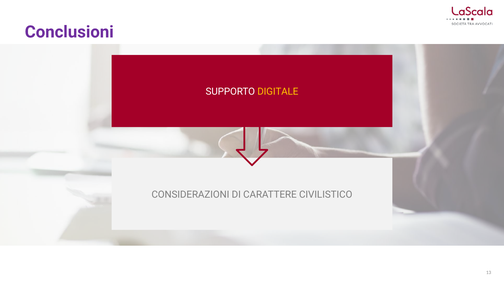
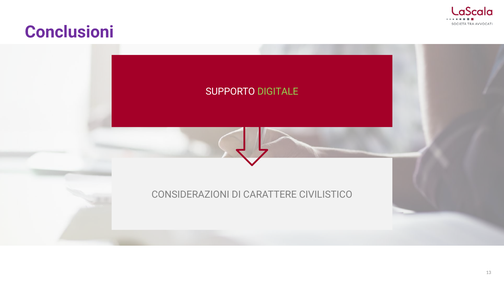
DIGITALE colour: yellow -> light green
